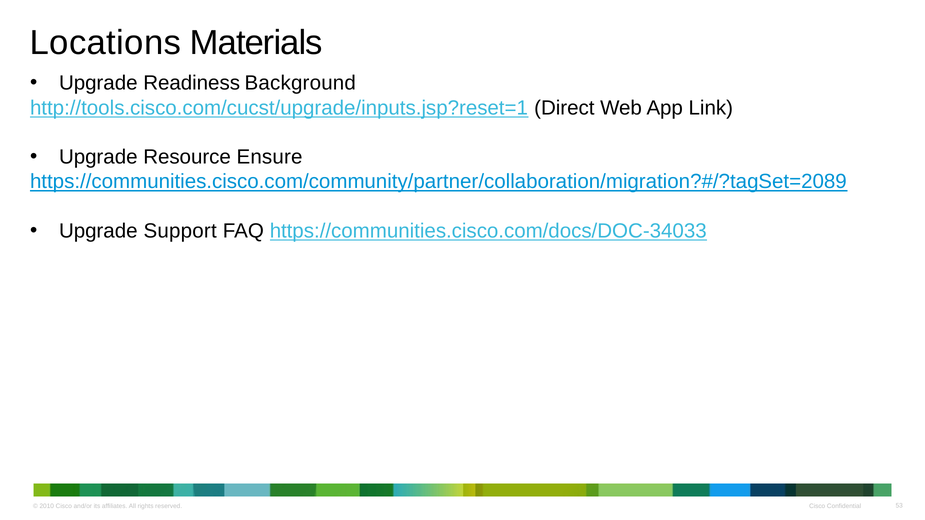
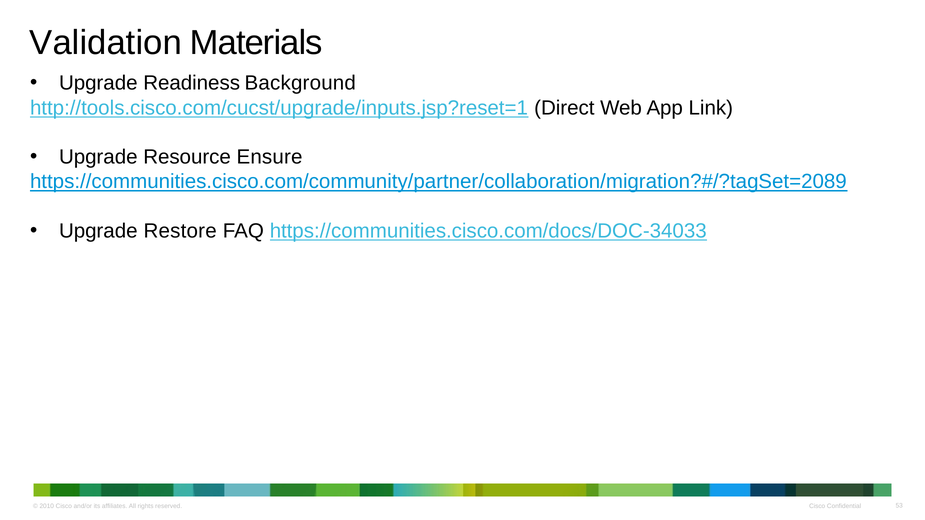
Locations: Locations -> Validation
Support: Support -> Restore
